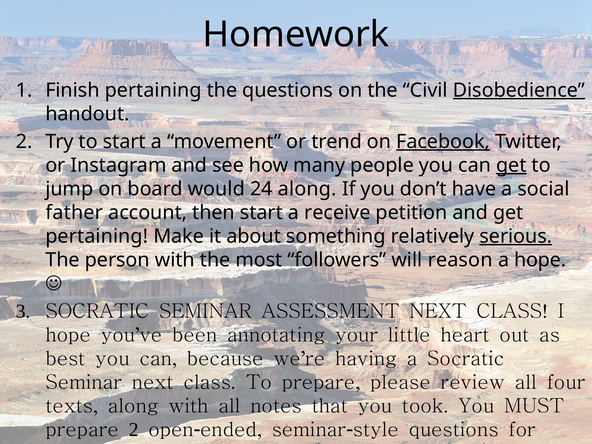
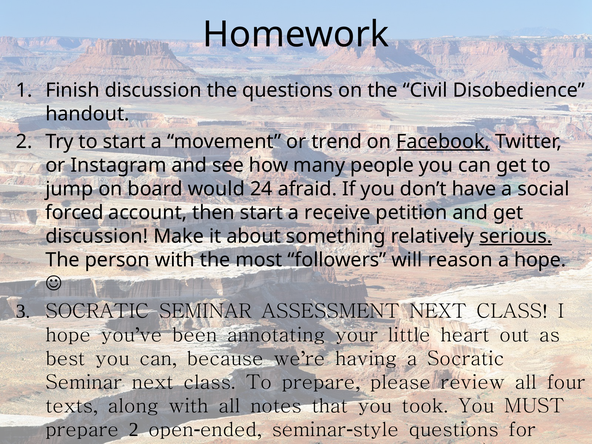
Finish pertaining: pertaining -> discussion
Disobedience underline: present -> none
get at (511, 165) underline: present -> none
24 along: along -> afraid
father: father -> forced
pertaining at (97, 236): pertaining -> discussion
